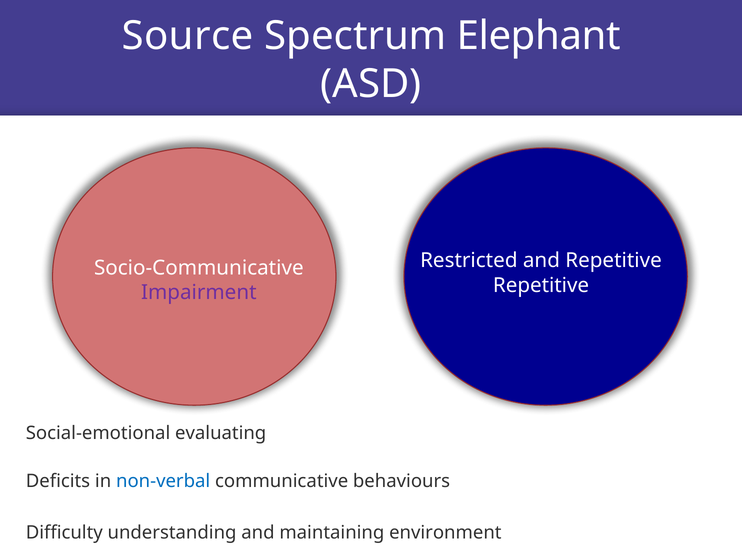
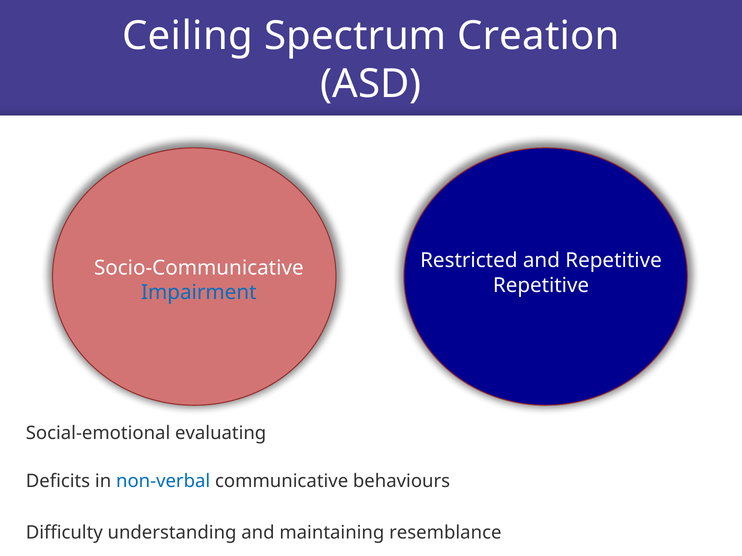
Source: Source -> Ceiling
Elephant: Elephant -> Creation
Impairment colour: purple -> blue
environment: environment -> resemblance
